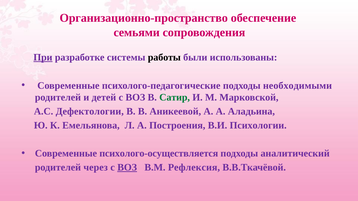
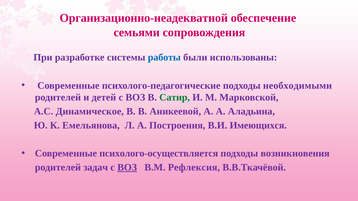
Организационно-пространство: Организационно-пространство -> Организационно-неадекватной
При underline: present -> none
работы colour: black -> blue
Дефектологии: Дефектологии -> Динамическое
Психологии: Психологии -> Имеющихся
аналитический: аналитический -> возникновения
через: через -> задач
